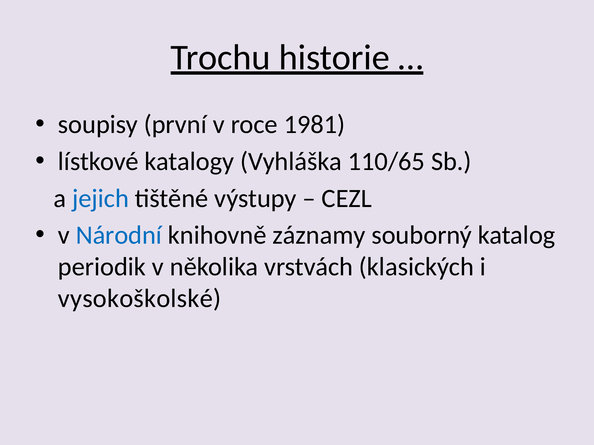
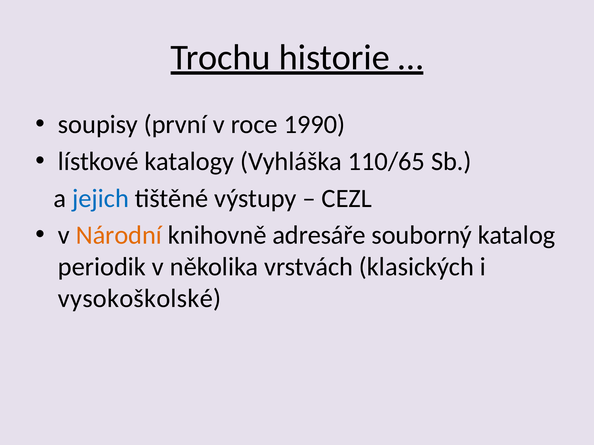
1981: 1981 -> 1990
Národní colour: blue -> orange
záznamy: záznamy -> adresáře
